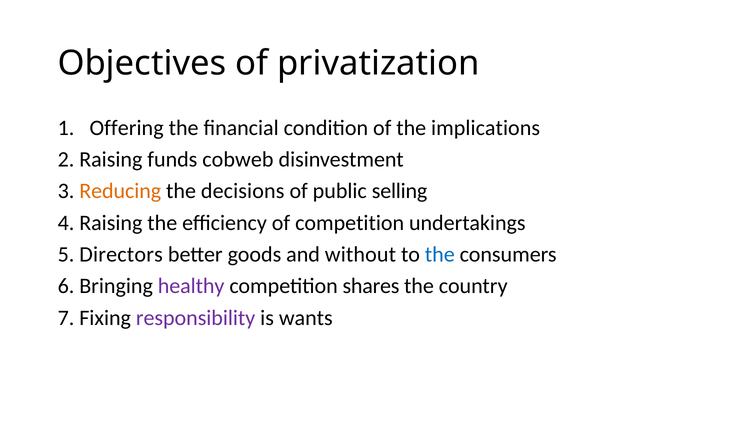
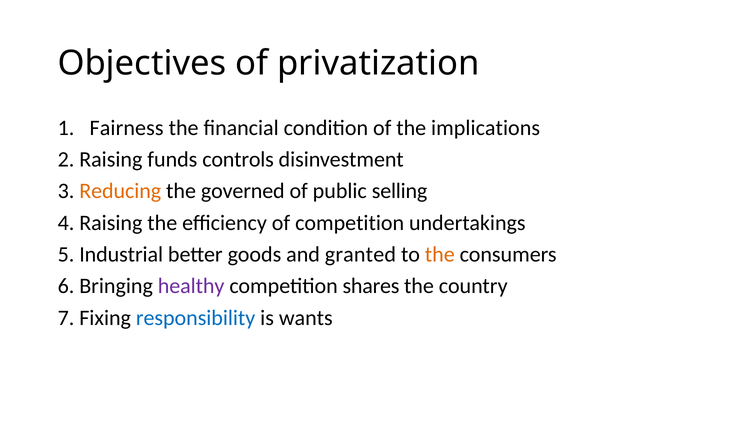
Offering: Offering -> Fairness
cobweb: cobweb -> controls
decisions: decisions -> governed
Directors: Directors -> Industrial
without: without -> granted
the at (440, 255) colour: blue -> orange
responsibility colour: purple -> blue
